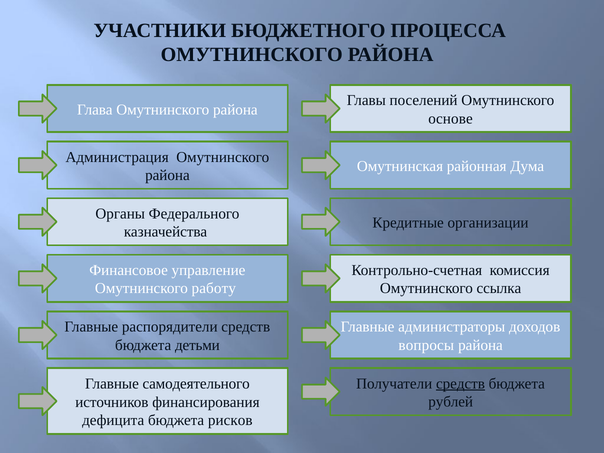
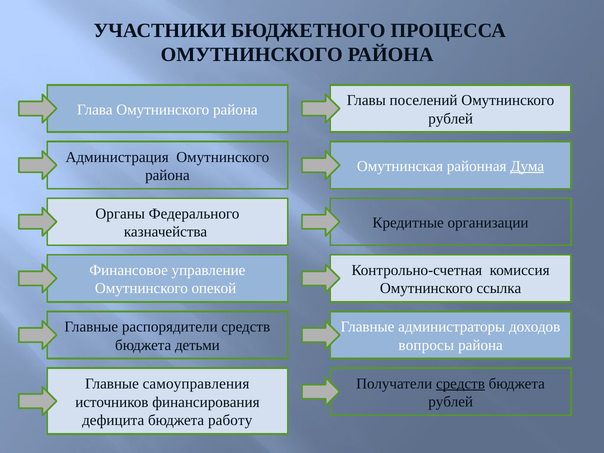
основе at (451, 119): основе -> рублей
Дума underline: none -> present
работу: работу -> опекой
самодеятельного: самодеятельного -> самоуправления
рисков: рисков -> работу
